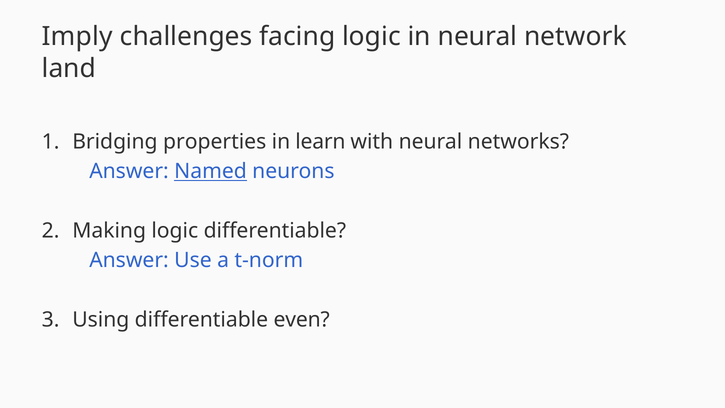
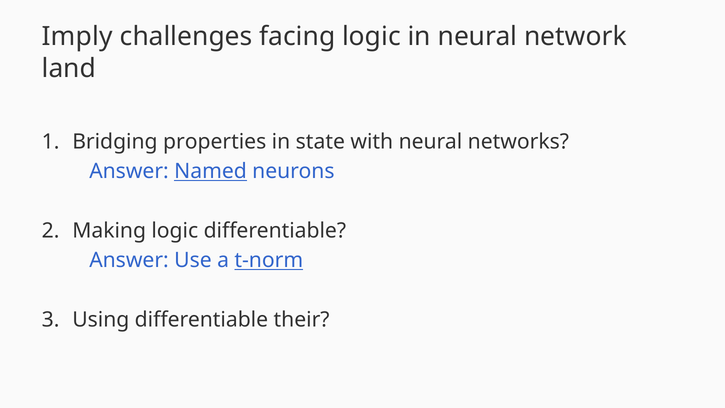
learn: learn -> state
t-norm underline: none -> present
even: even -> their
